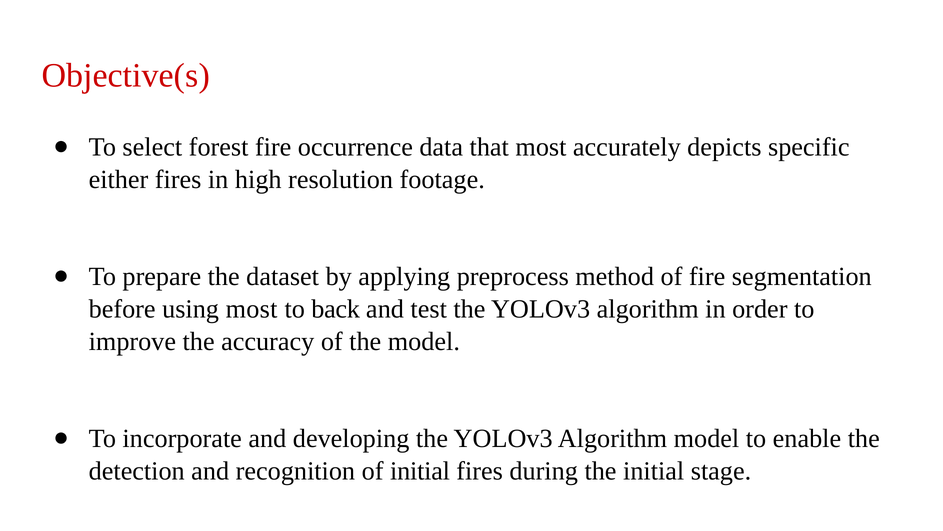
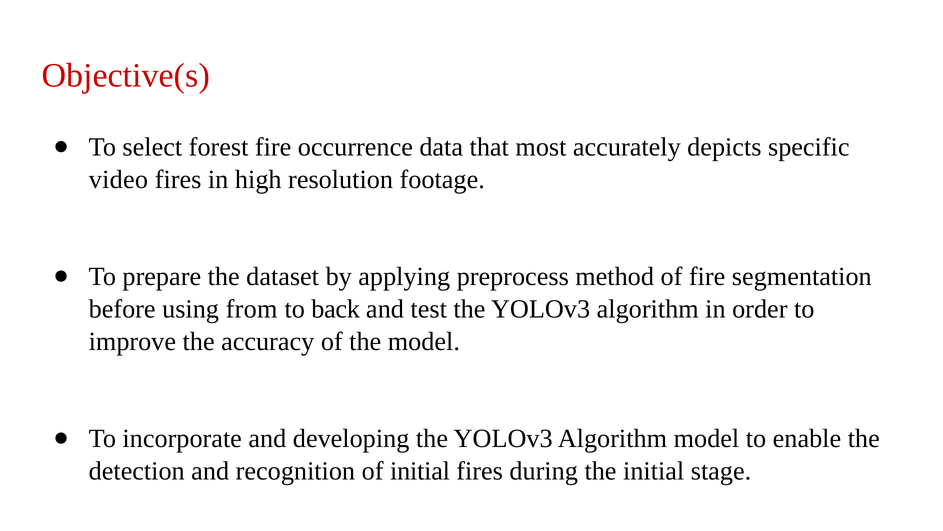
either: either -> video
using most: most -> from
